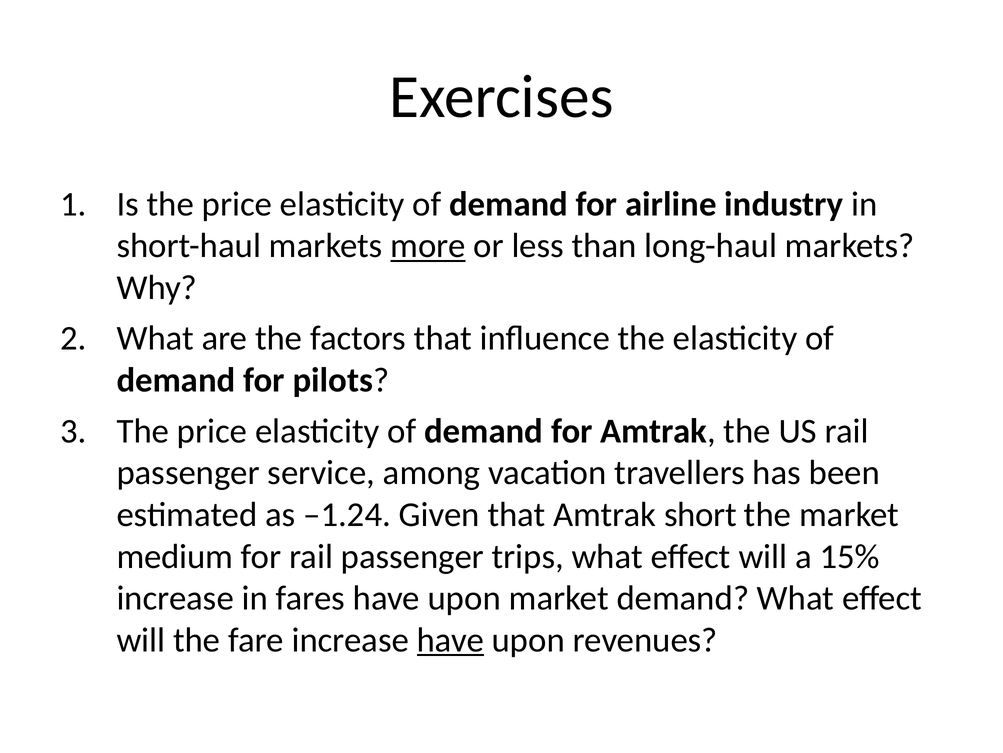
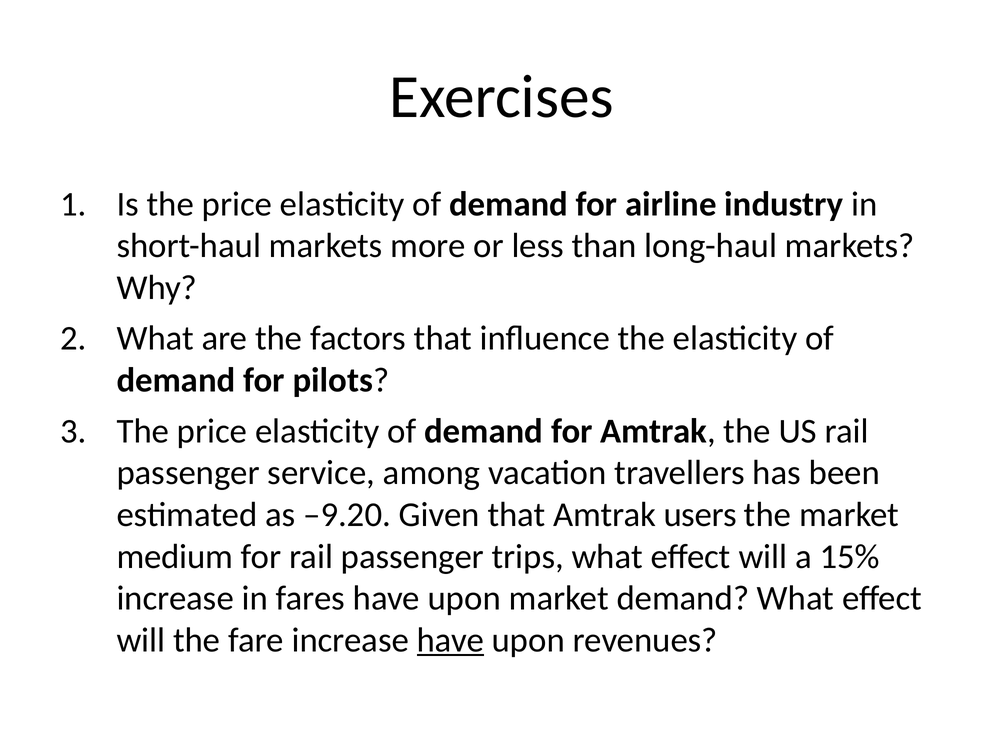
more underline: present -> none
–1.24: –1.24 -> –9.20
short: short -> users
